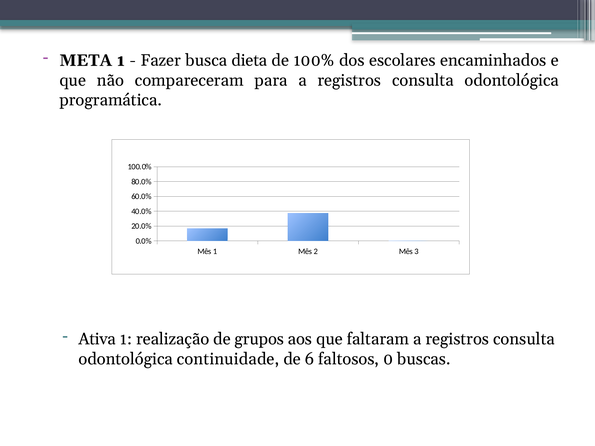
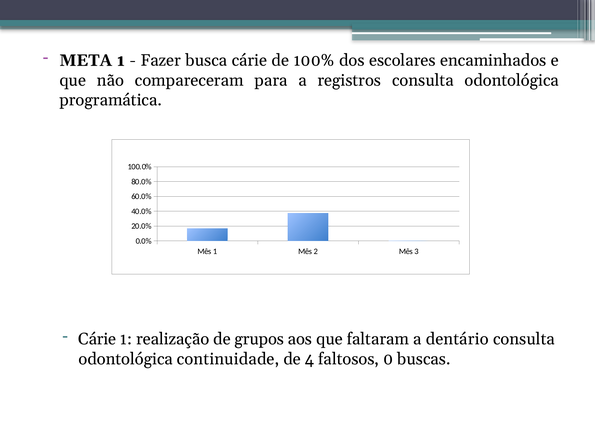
busca dieta: dieta -> cárie
Ativa at (97, 339): Ativa -> Cárie
faltaram a registros: registros -> dentário
6: 6 -> 4
